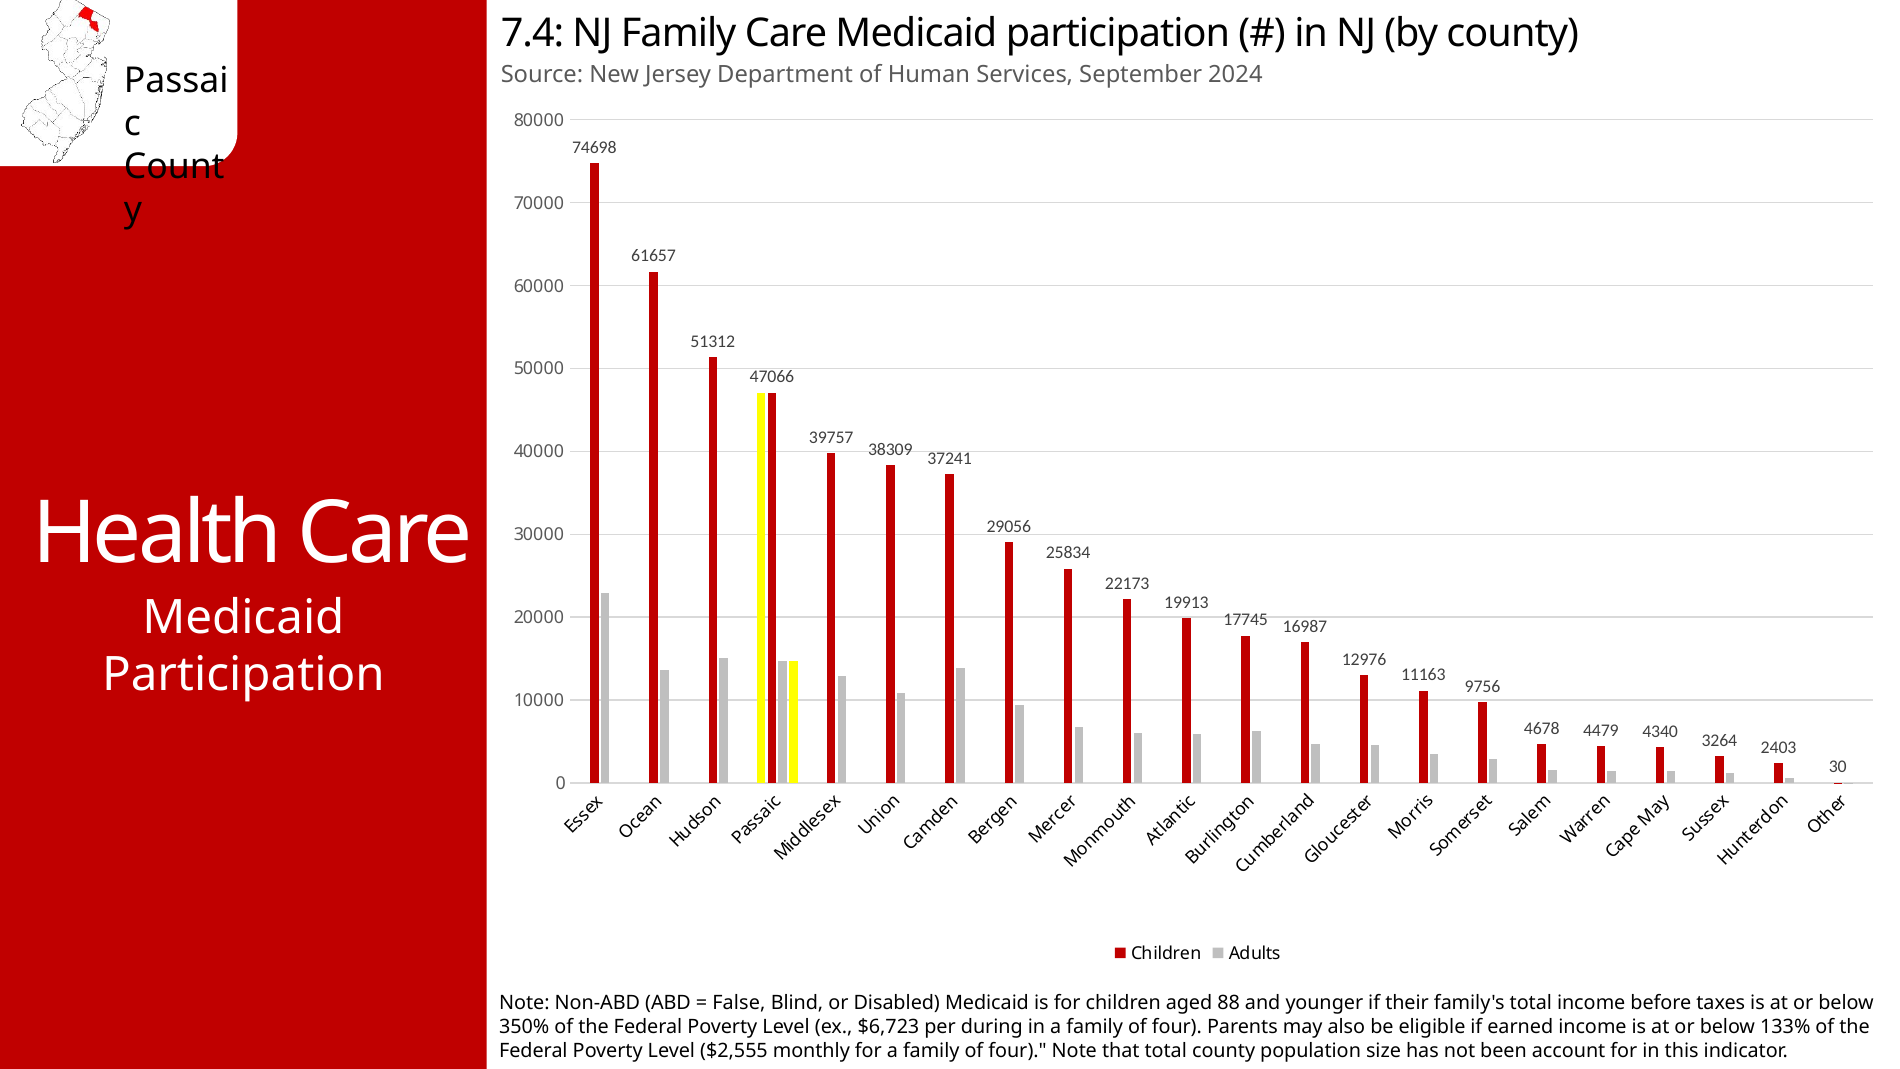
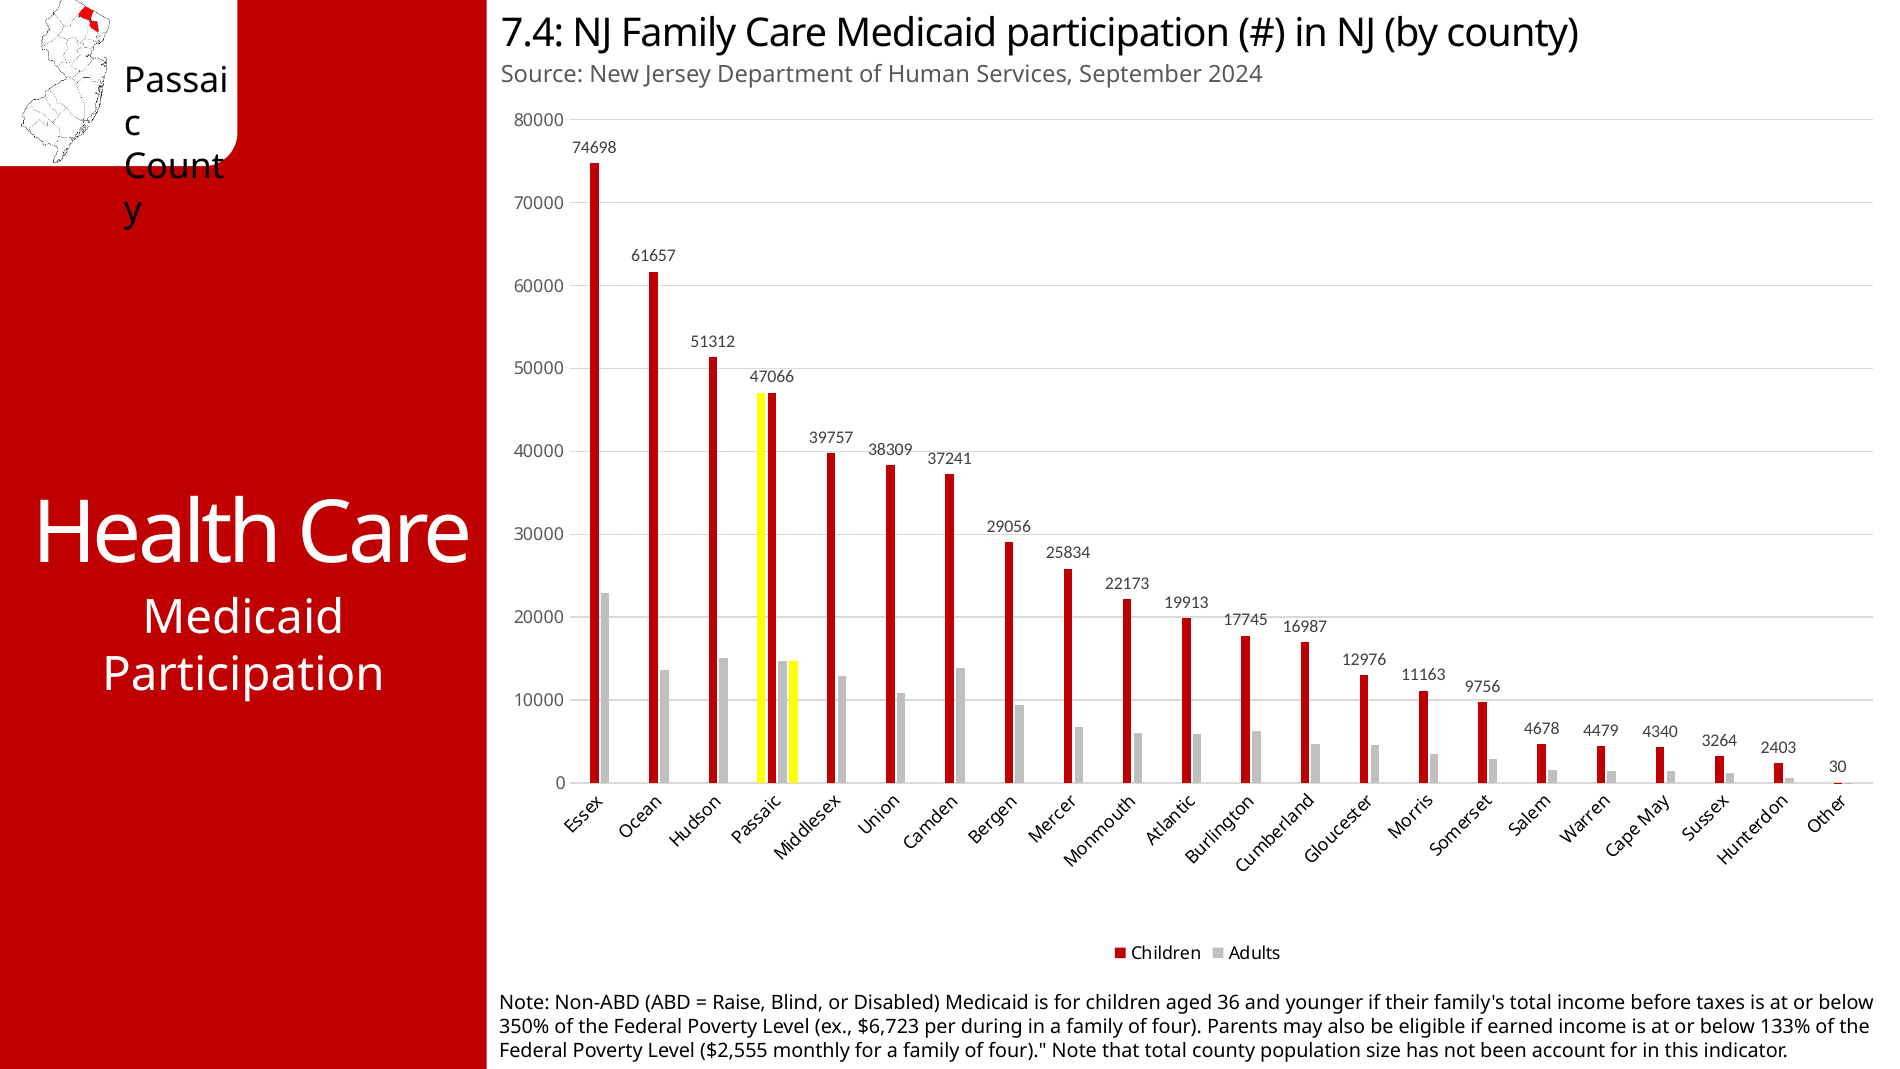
False: False -> Raise
88: 88 -> 36
